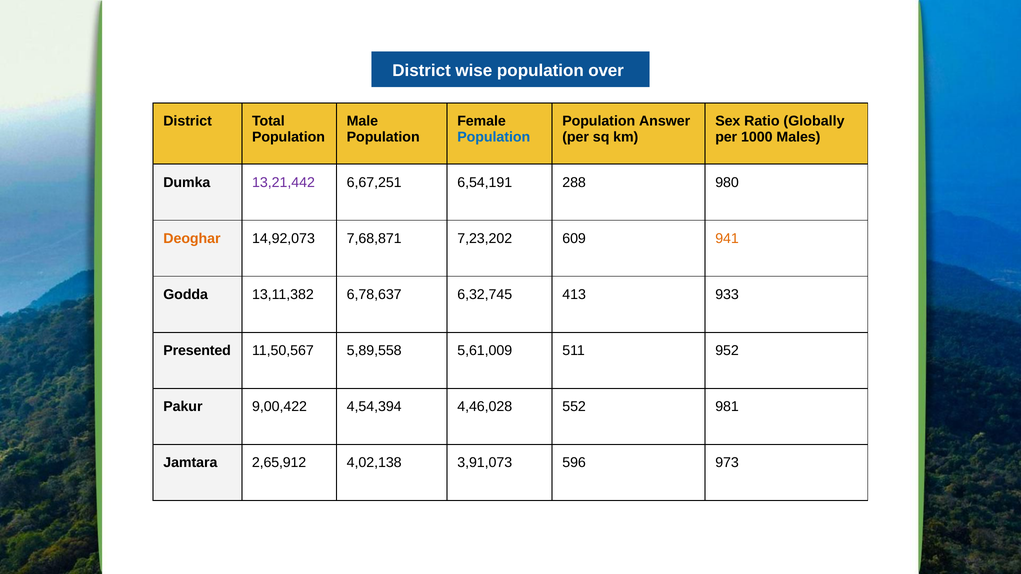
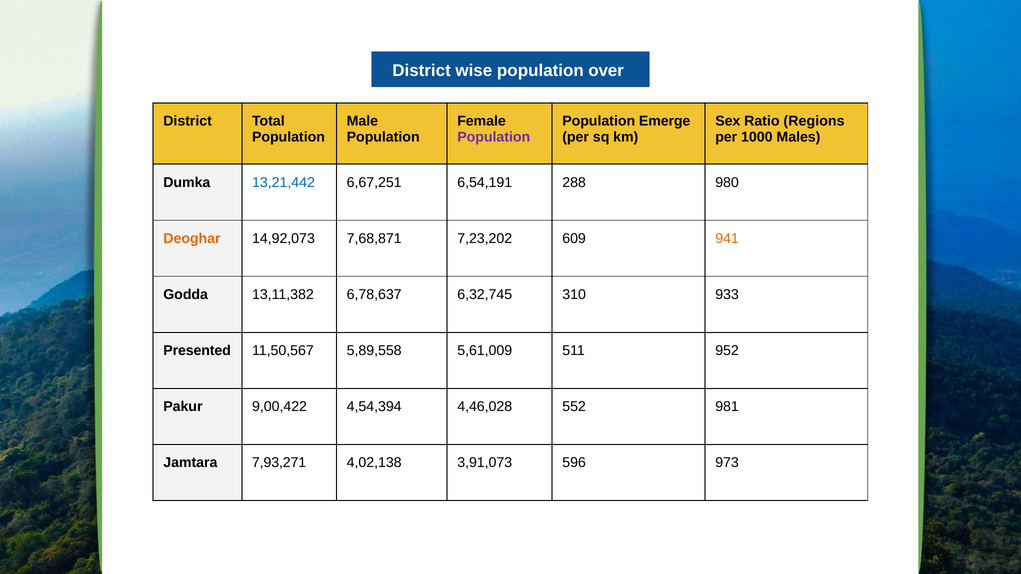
Answer: Answer -> Emerge
Globally: Globally -> Regions
Population at (494, 137) colour: blue -> purple
13,21,442 colour: purple -> blue
413: 413 -> 310
2,65,912: 2,65,912 -> 7,93,271
